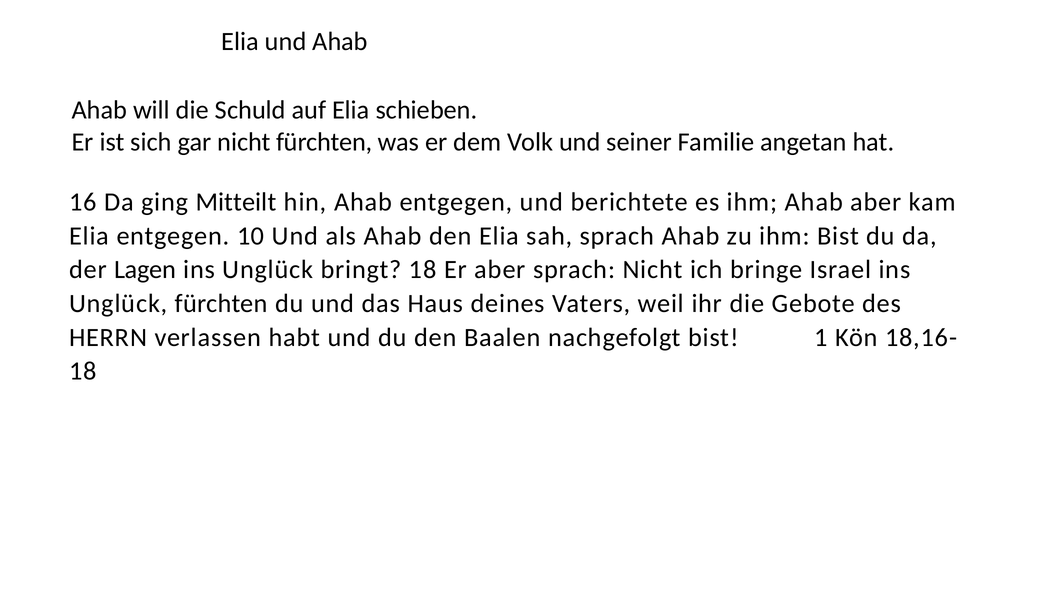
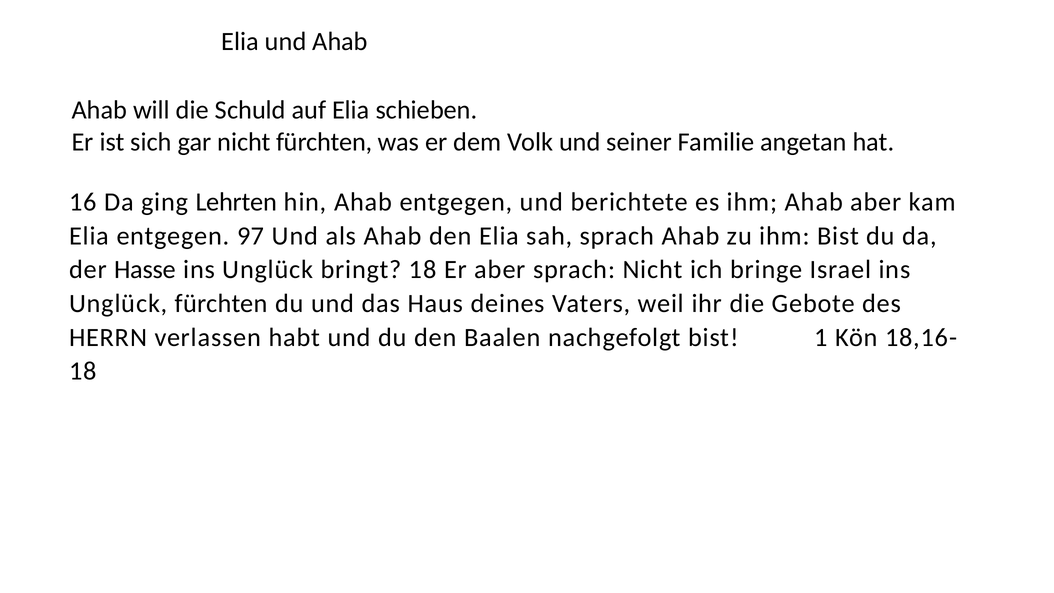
Mitteilt: Mitteilt -> Lehrten
10: 10 -> 97
Lagen: Lagen -> Hasse
